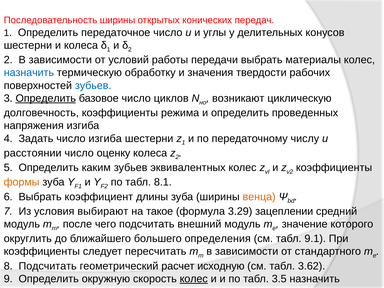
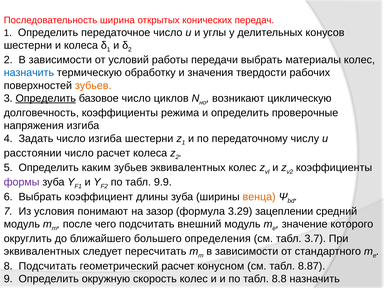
Последовательность ширины: ширины -> ширина
зубьев at (93, 86) colour: blue -> orange
проведенных: проведенных -> проверочные
число оценку: оценку -> расчет
формы colour: orange -> purple
8.1: 8.1 -> 9.9
выбирают: выбирают -> понимают
такое: такое -> зазор
9.1: 9.1 -> 3.7
коэффициенты at (42, 251): коэффициенты -> эквивалентных
исходную: исходную -> конусном
3.62: 3.62 -> 8.87
колес at (194, 279) underline: present -> none
3.5: 3.5 -> 8.8
